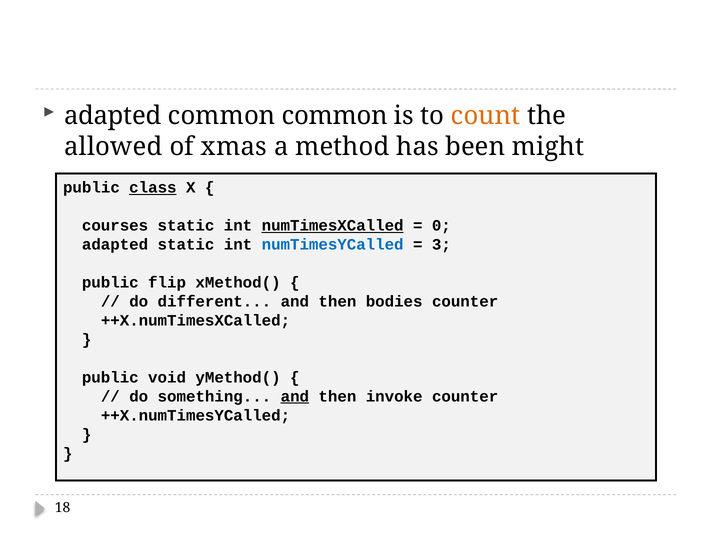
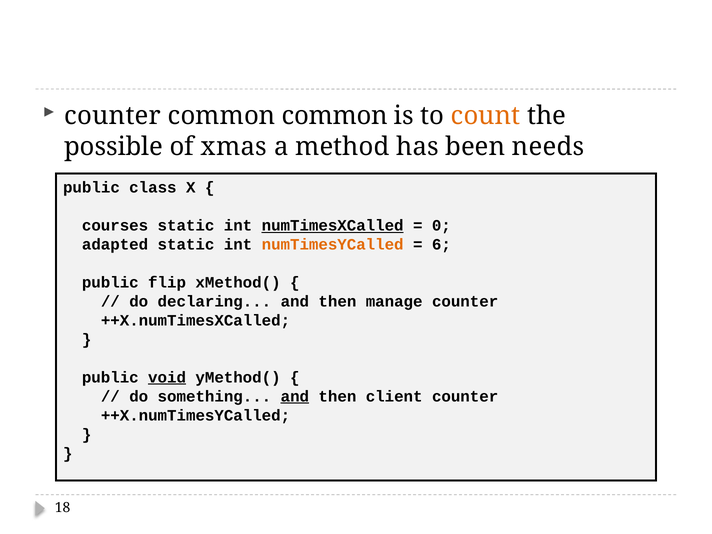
adapted at (113, 116): adapted -> counter
allowed: allowed -> possible
might: might -> needs
class underline: present -> none
numTimesYCalled colour: blue -> orange
3: 3 -> 6
different: different -> declaring
bodies: bodies -> manage
void underline: none -> present
invoke: invoke -> client
